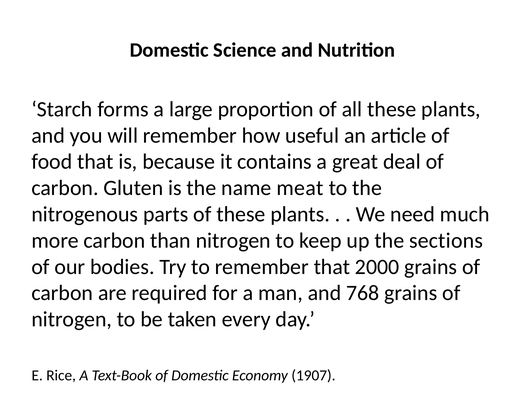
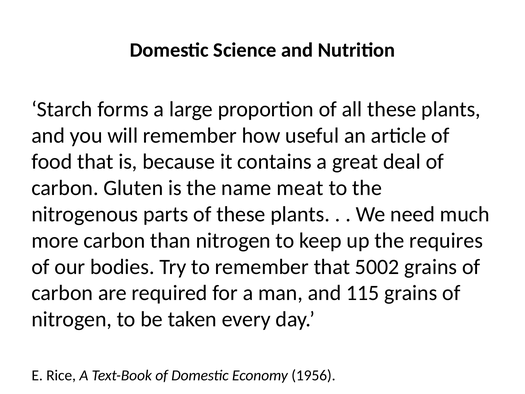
sections: sections -> requires
2000: 2000 -> 5002
768: 768 -> 115
1907: 1907 -> 1956
